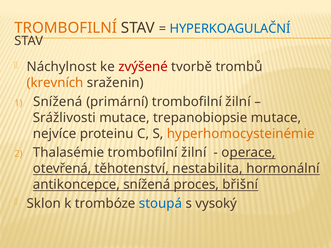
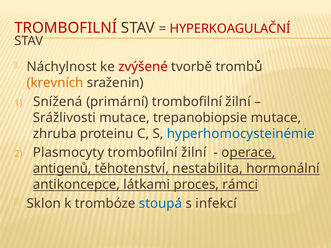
TROMBOFILNÍ at (66, 28) colour: orange -> red
HYPERKOAGULAČNÍ colour: blue -> red
nejvíce: nejvíce -> zhruba
hyperhomocysteinémie colour: orange -> blue
Thalasémie: Thalasémie -> Plasmocyty
otevřená: otevřená -> antigenů
antikoncepce snížená: snížená -> látkami
břišní: břišní -> rámci
vysoký: vysoký -> infekcí
